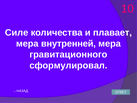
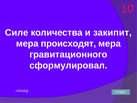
плавает: плавает -> закипит
внутренней: внутренней -> происходят
